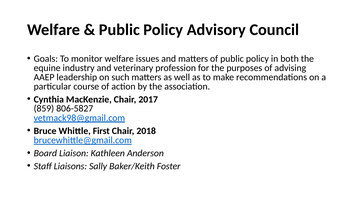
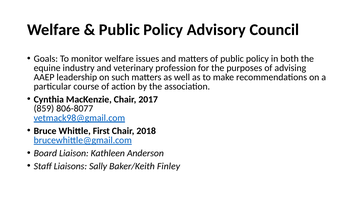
806-5827: 806-5827 -> 806-8077
Foster: Foster -> Finley
